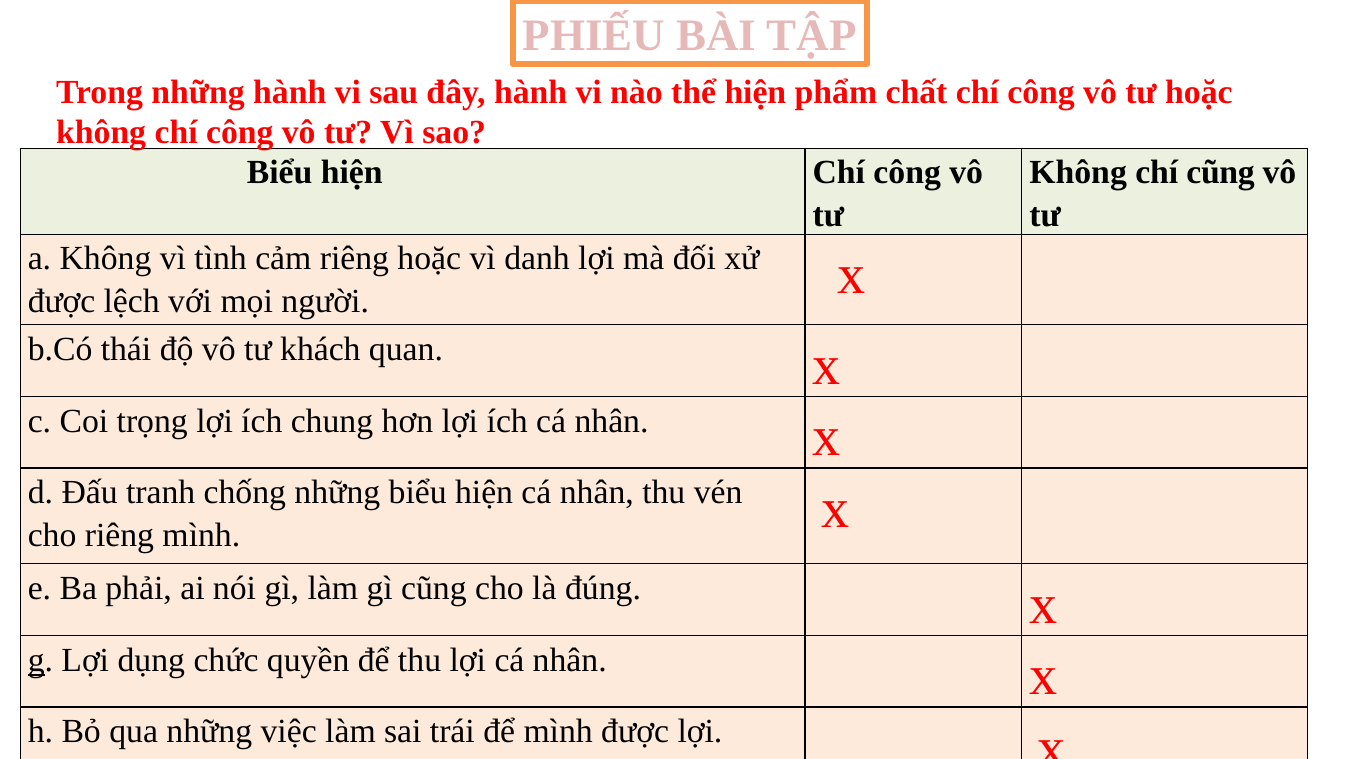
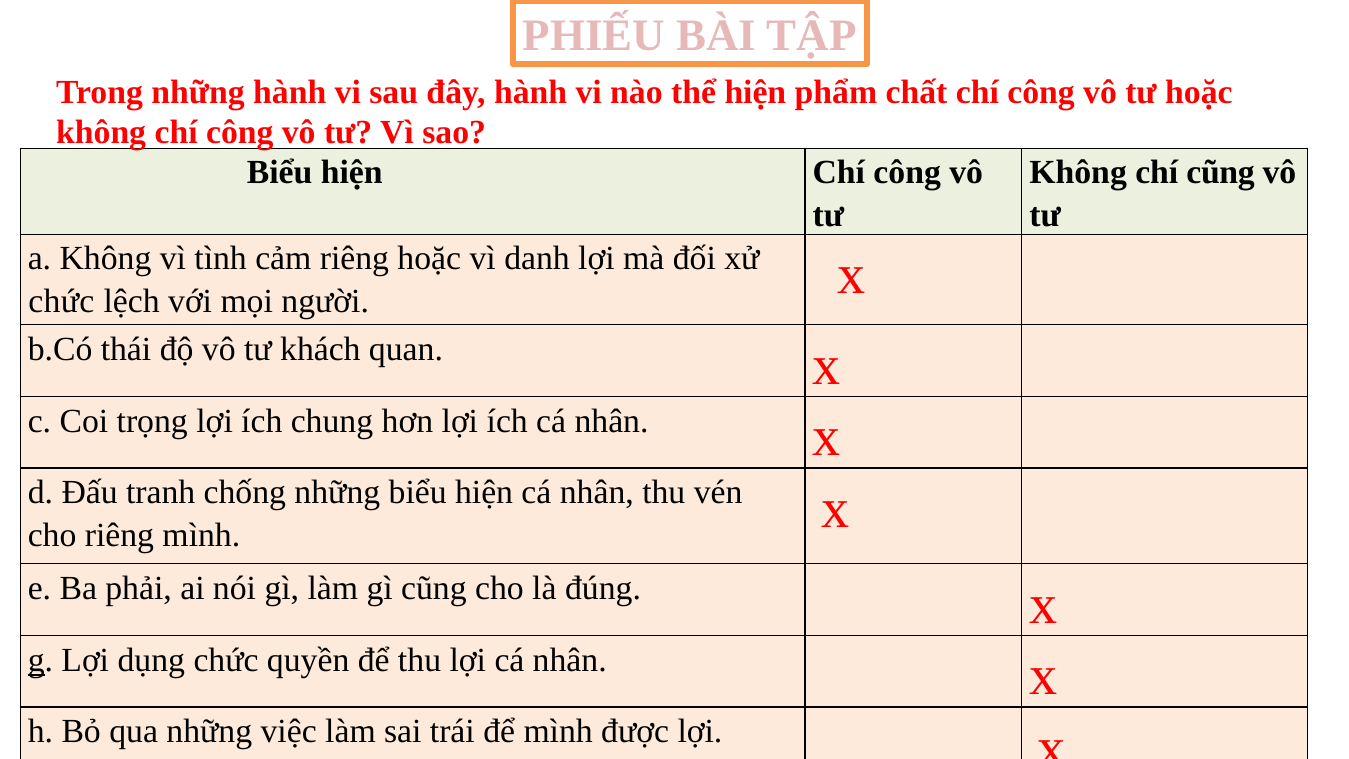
được at (62, 301): được -> chức
